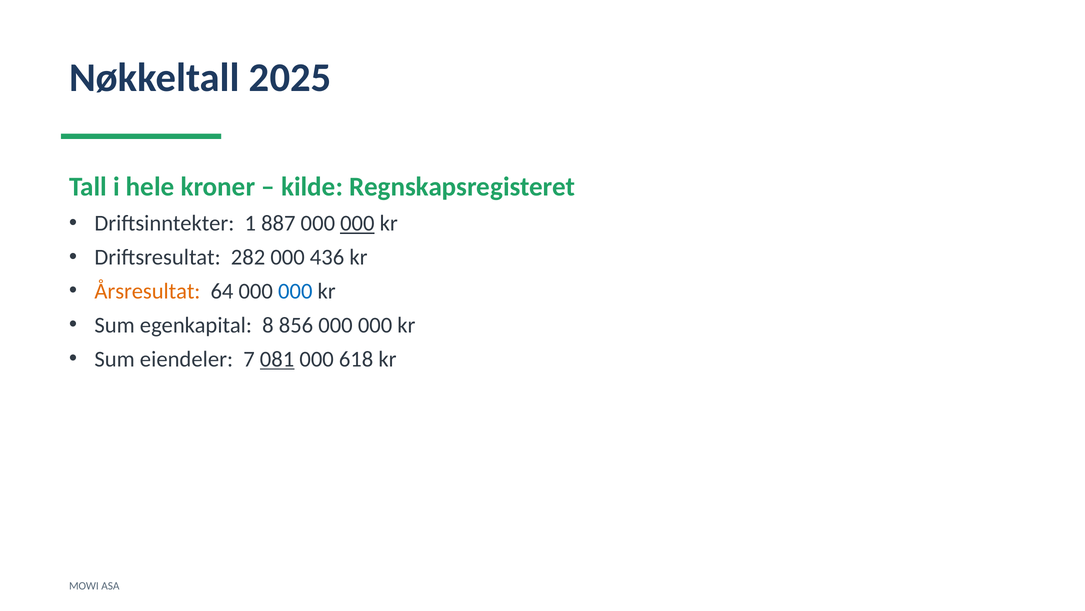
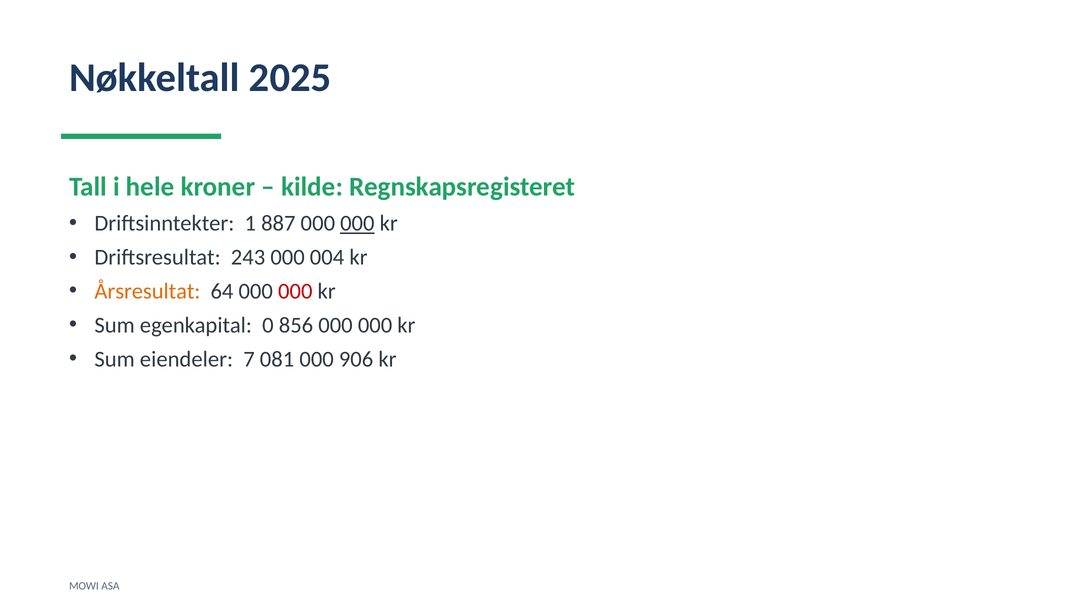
282: 282 -> 243
436: 436 -> 004
000 at (295, 291) colour: blue -> red
8: 8 -> 0
081 underline: present -> none
618: 618 -> 906
